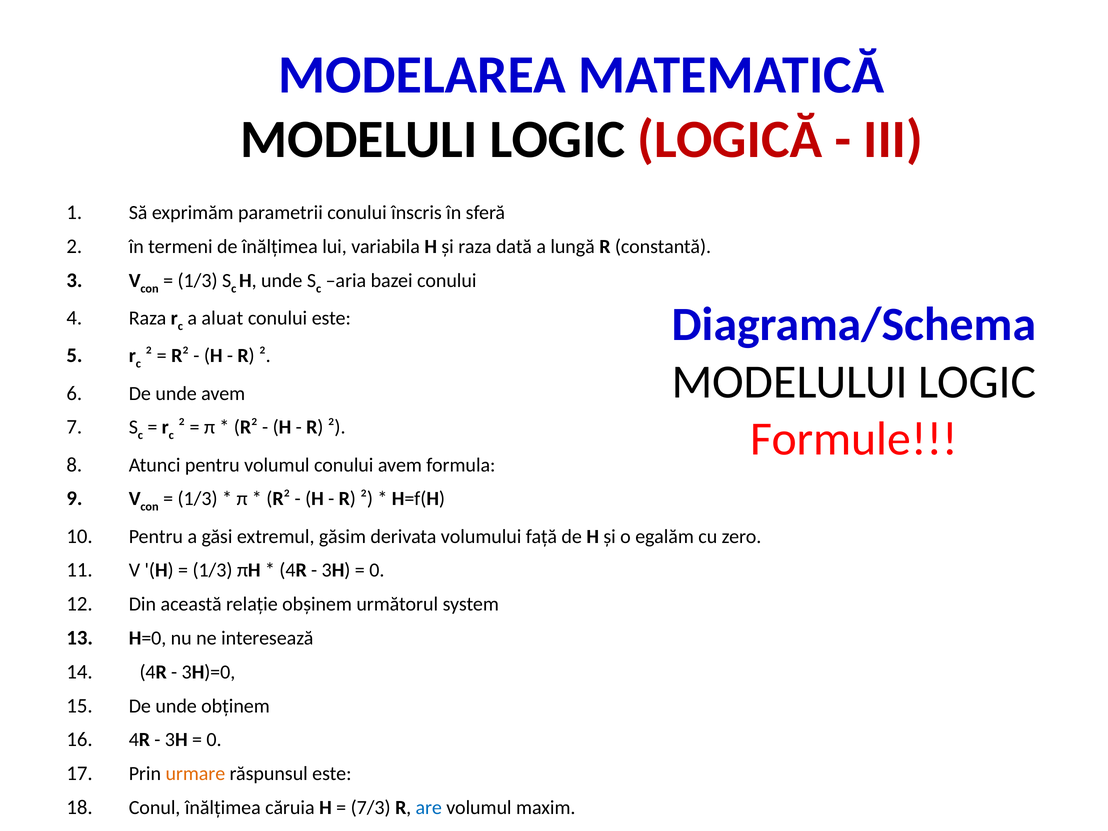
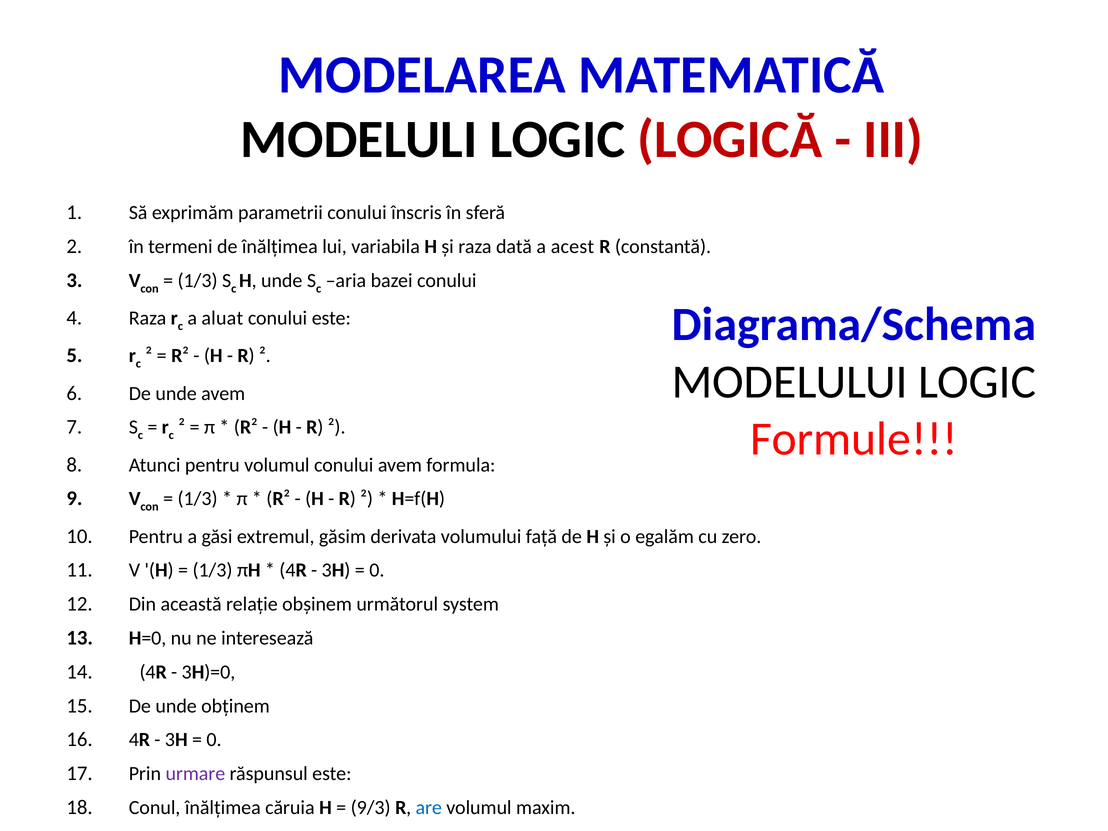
lungă: lungă -> acest
urmare colour: orange -> purple
7/3: 7/3 -> 9/3
